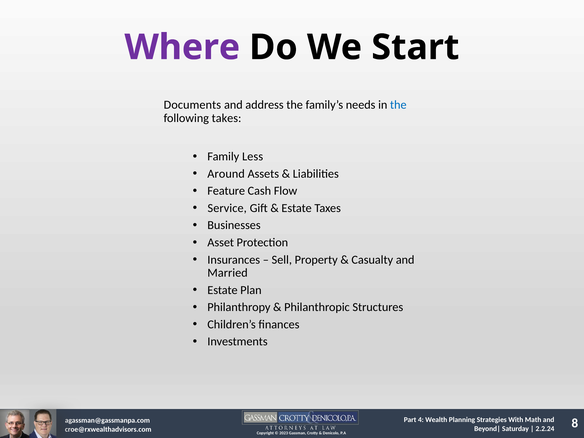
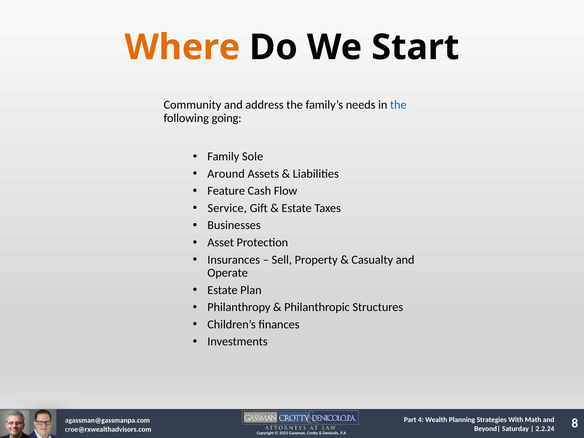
Where colour: purple -> orange
Documents: Documents -> Community
takes: takes -> going
Less: Less -> Sole
Married: Married -> Operate
